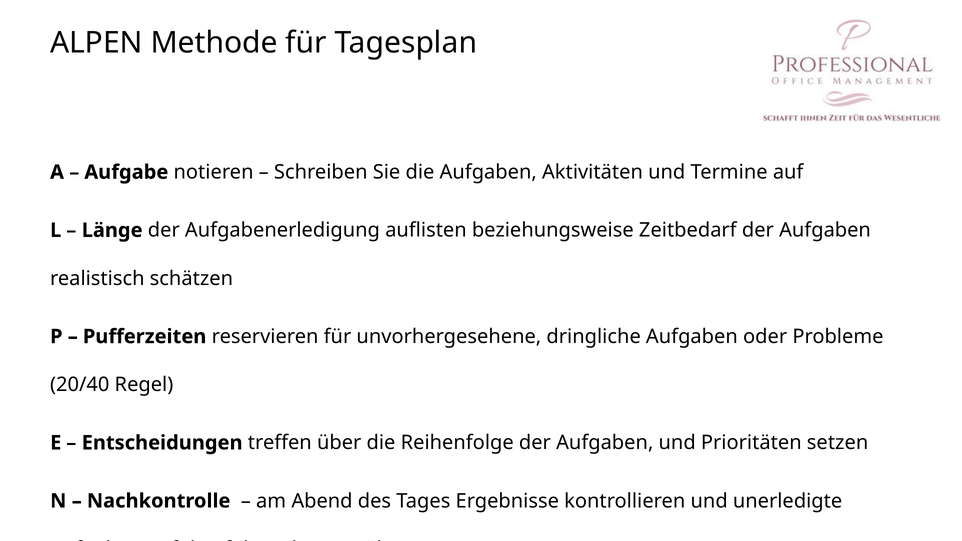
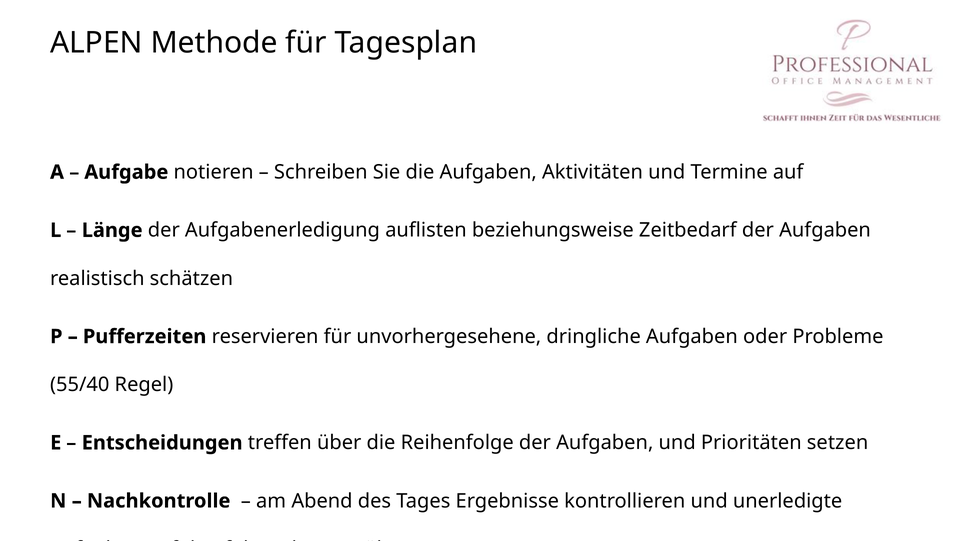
20/40: 20/40 -> 55/40
